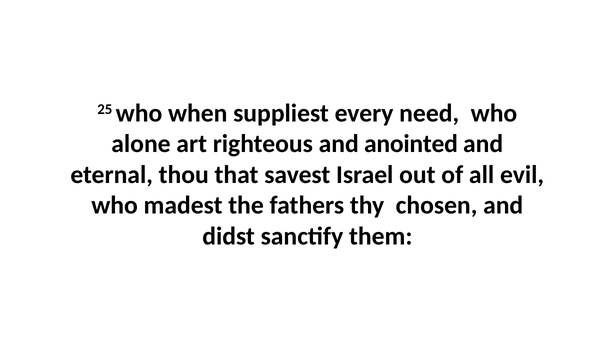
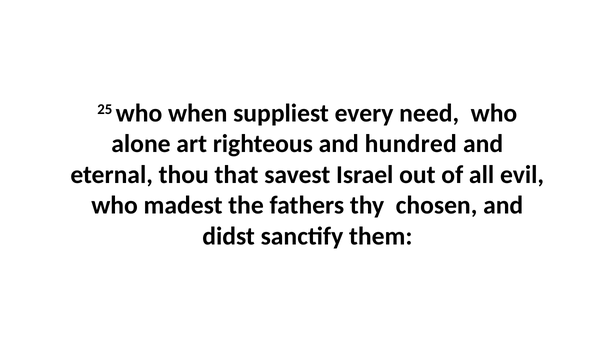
anointed: anointed -> hundred
